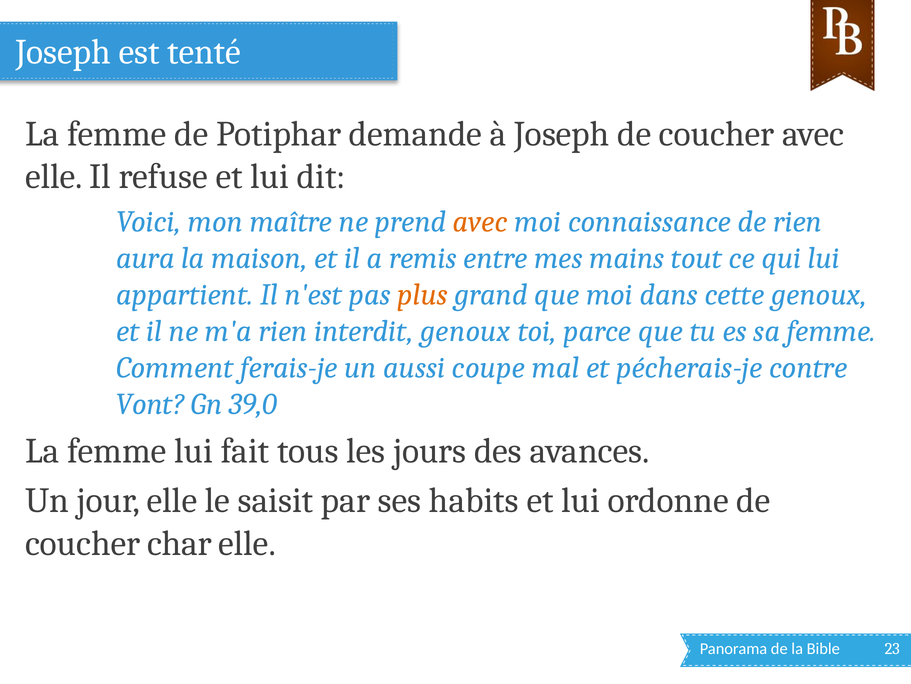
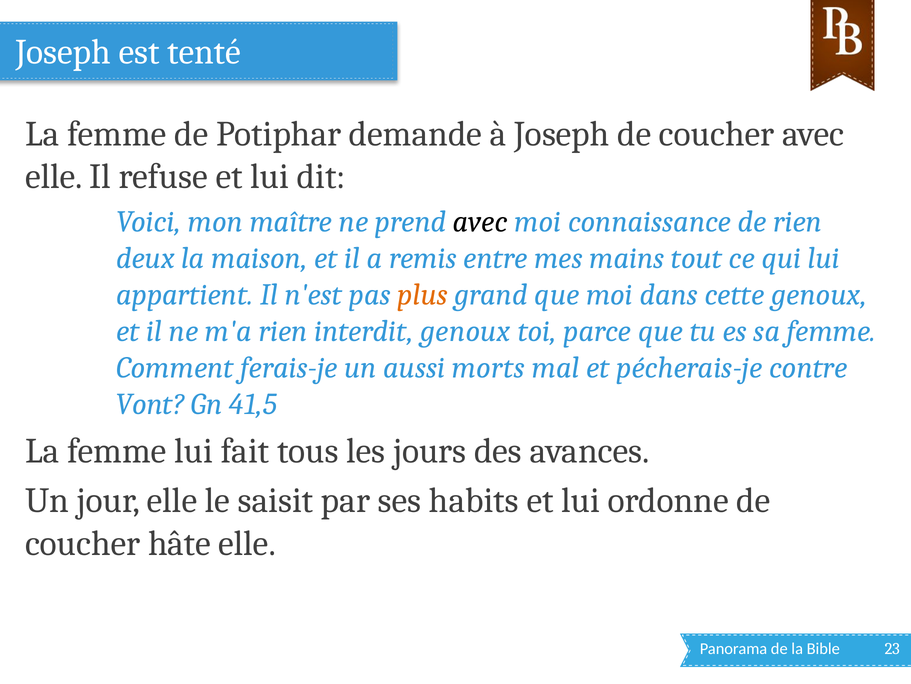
avec at (480, 221) colour: orange -> black
aura: aura -> deux
coupe: coupe -> morts
39,0: 39,0 -> 41,5
char: char -> hâte
